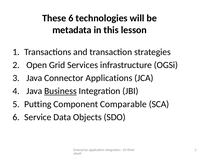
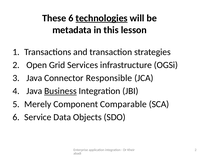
technologies underline: none -> present
Applications: Applications -> Responsible
Putting: Putting -> Merely
